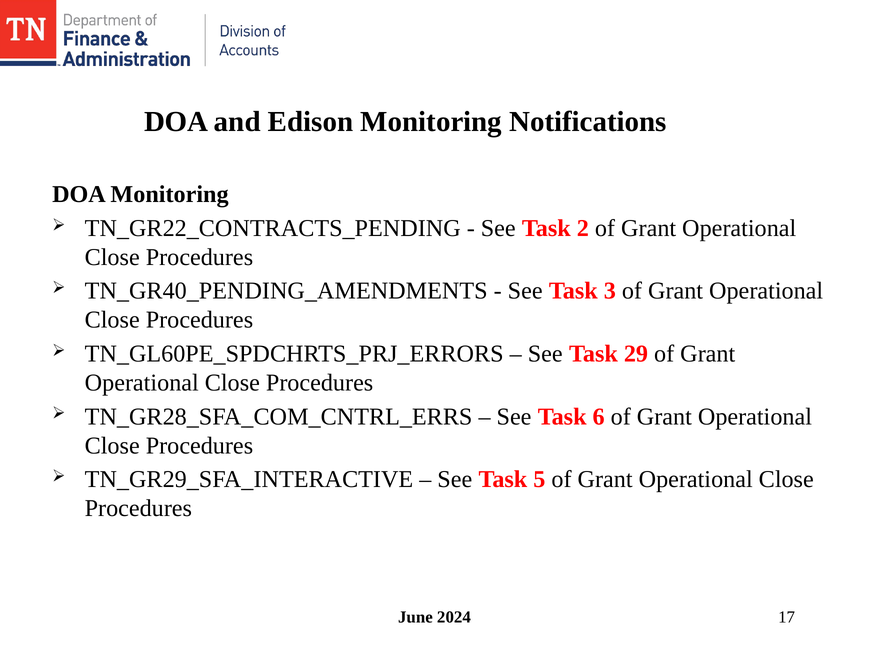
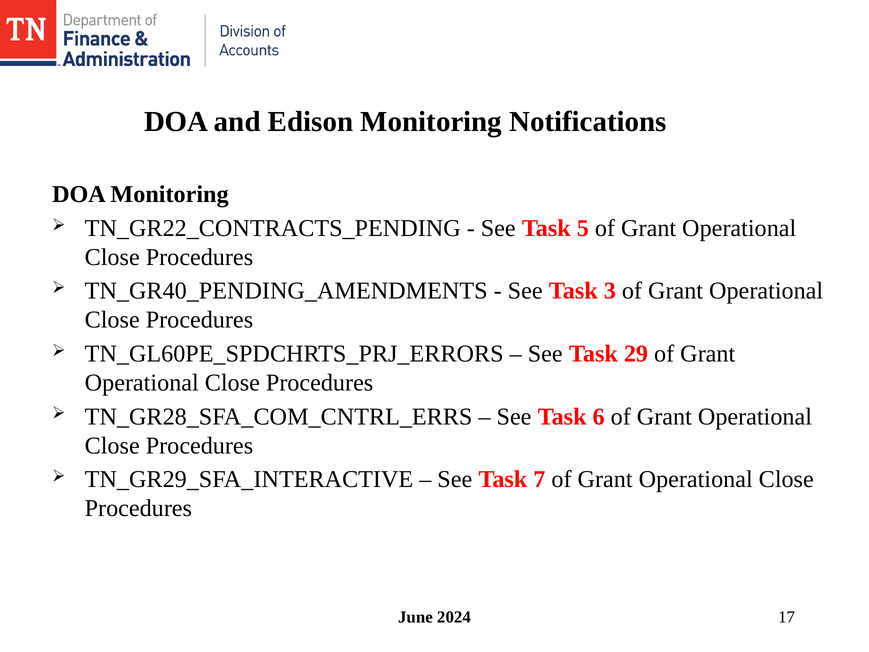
2: 2 -> 5
5: 5 -> 7
